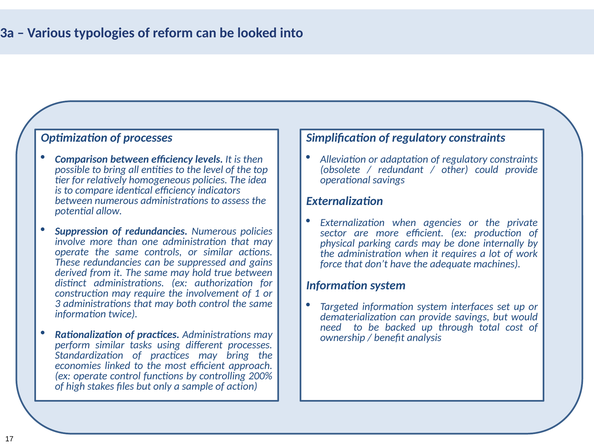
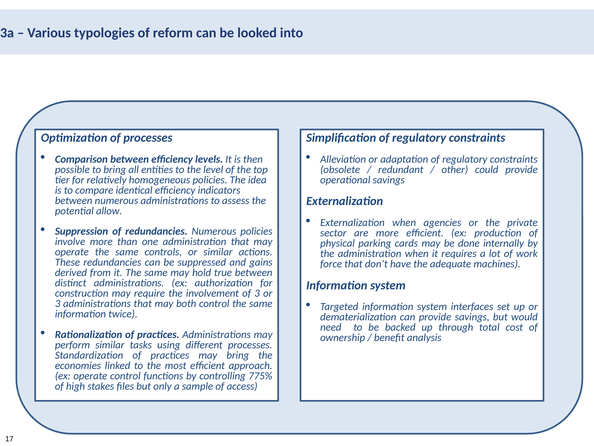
of 1: 1 -> 3
200%: 200% -> 775%
action: action -> access
